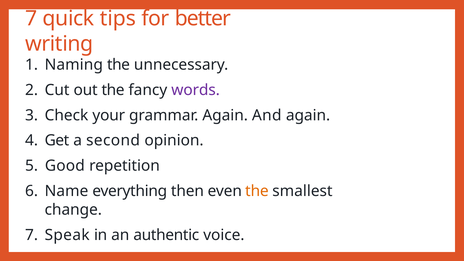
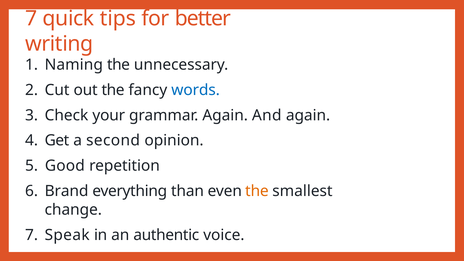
words colour: purple -> blue
Name: Name -> Brand
then: then -> than
